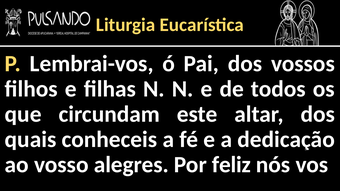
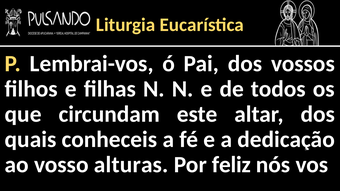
alegres: alegres -> alturas
